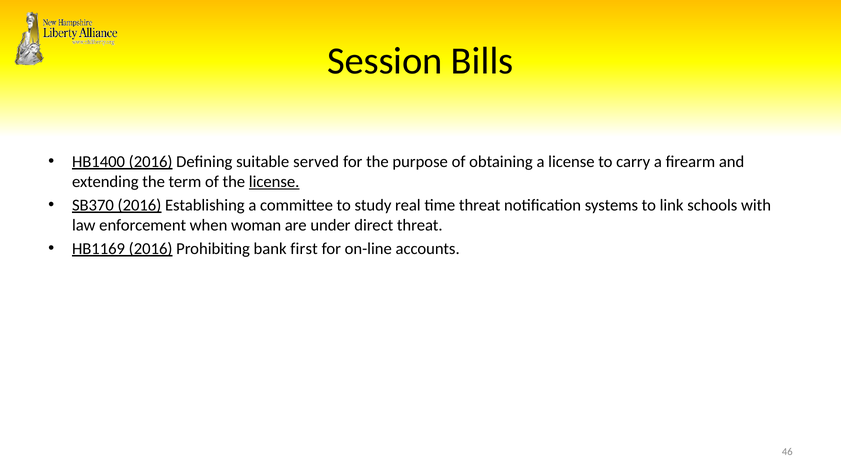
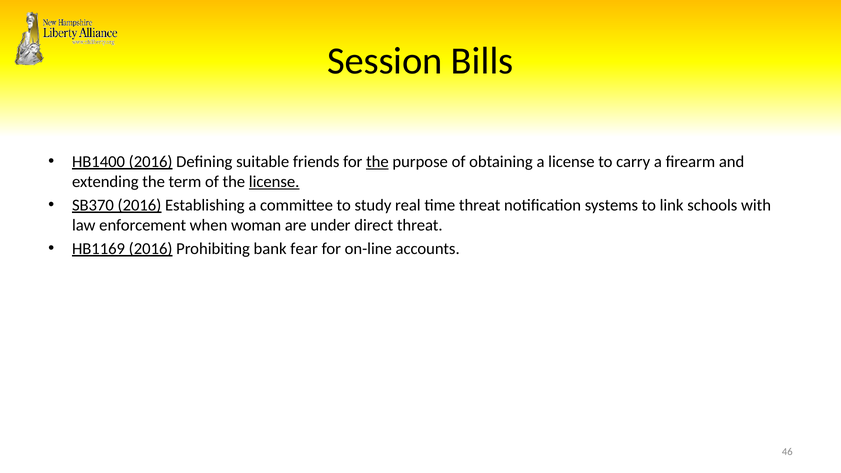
served: served -> friends
the at (377, 162) underline: none -> present
first: first -> fear
